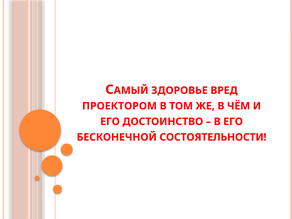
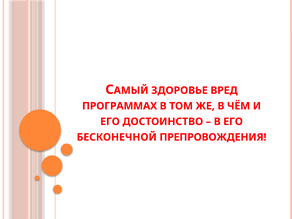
ПРОЕКТОРОМ: ПРОЕКТОРОМ -> ПРОГРАММАХ
СОСТОЯТЕЛЬНОСТИ: СОСТОЯТЕЛЬНОСТИ -> ПРЕПРОВОЖДЕНИЯ
